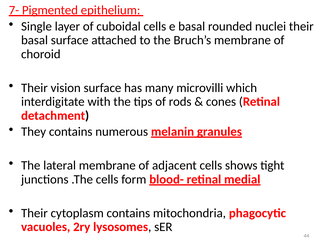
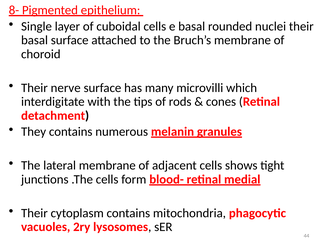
7-: 7- -> 8-
vision: vision -> nerve
